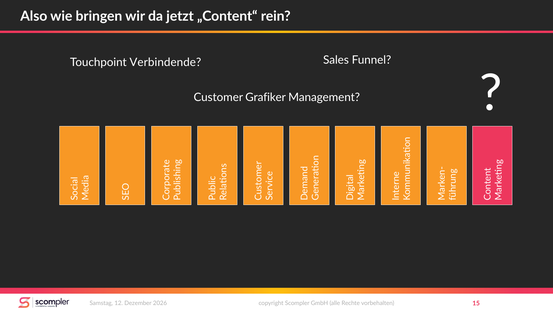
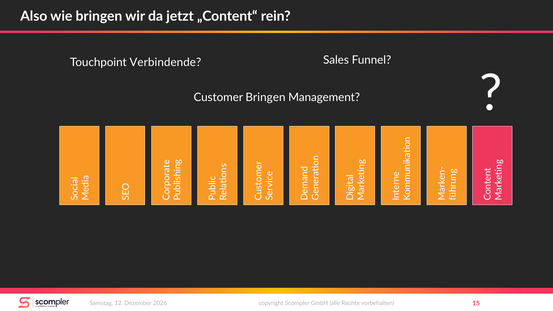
Customer Grafiker: Grafiker -> Bringen
